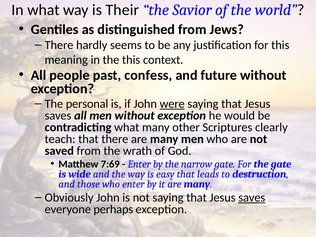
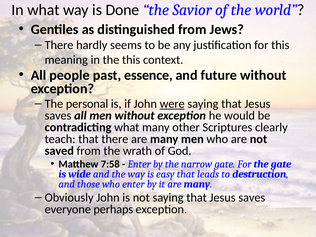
Their: Their -> Done
confess: confess -> essence
7:69: 7:69 -> 7:58
saves at (252, 198) underline: present -> none
